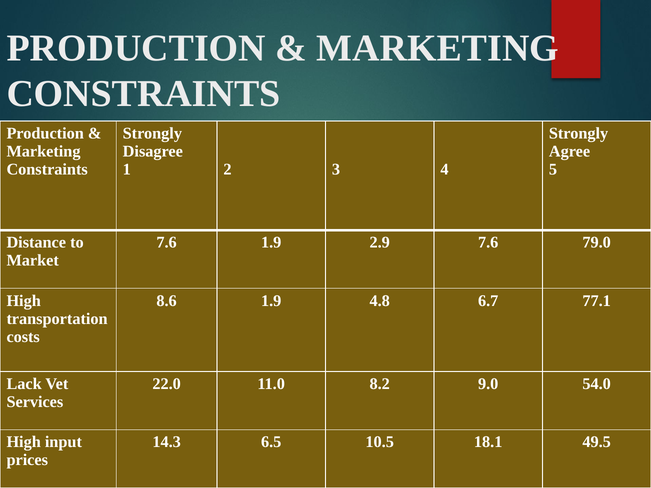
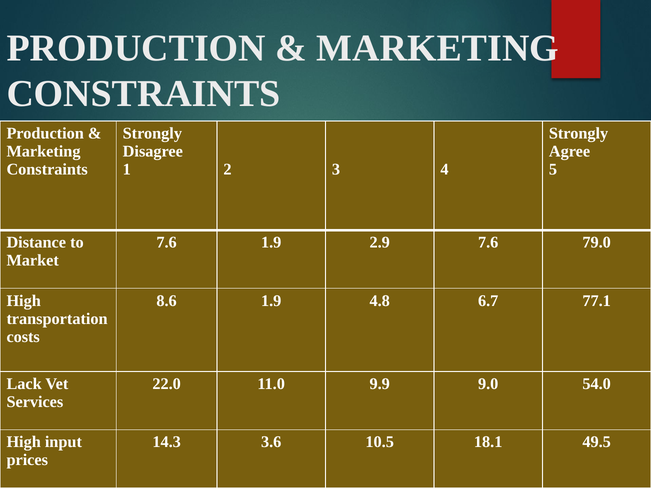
8.2: 8.2 -> 9.9
6.5: 6.5 -> 3.6
